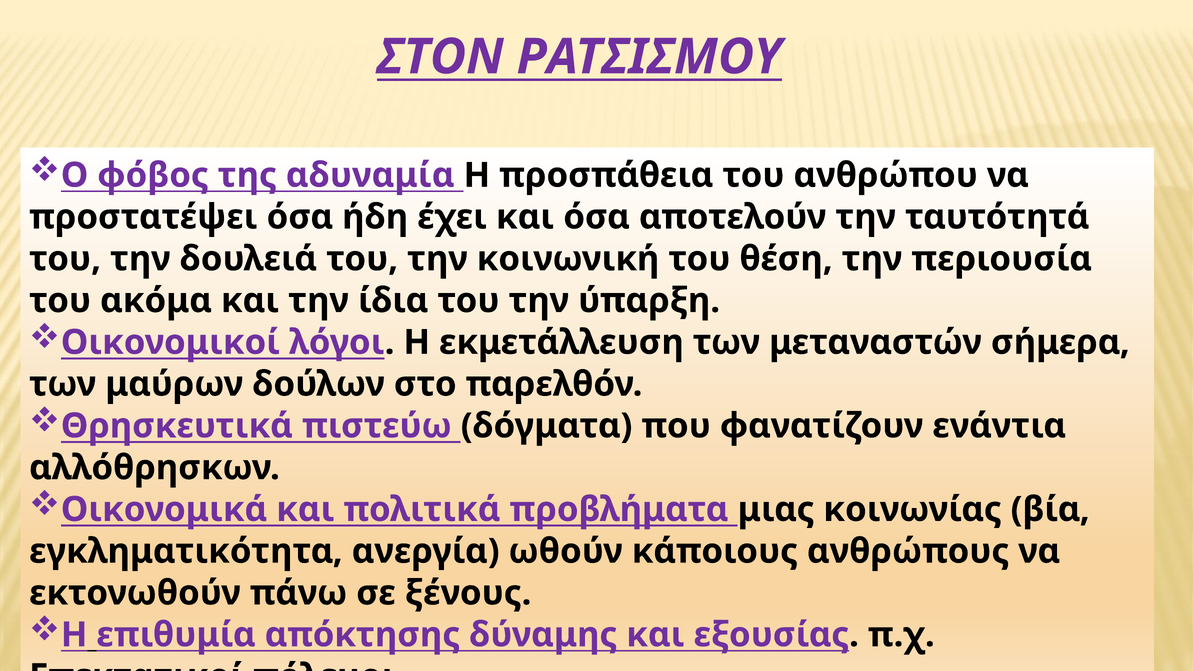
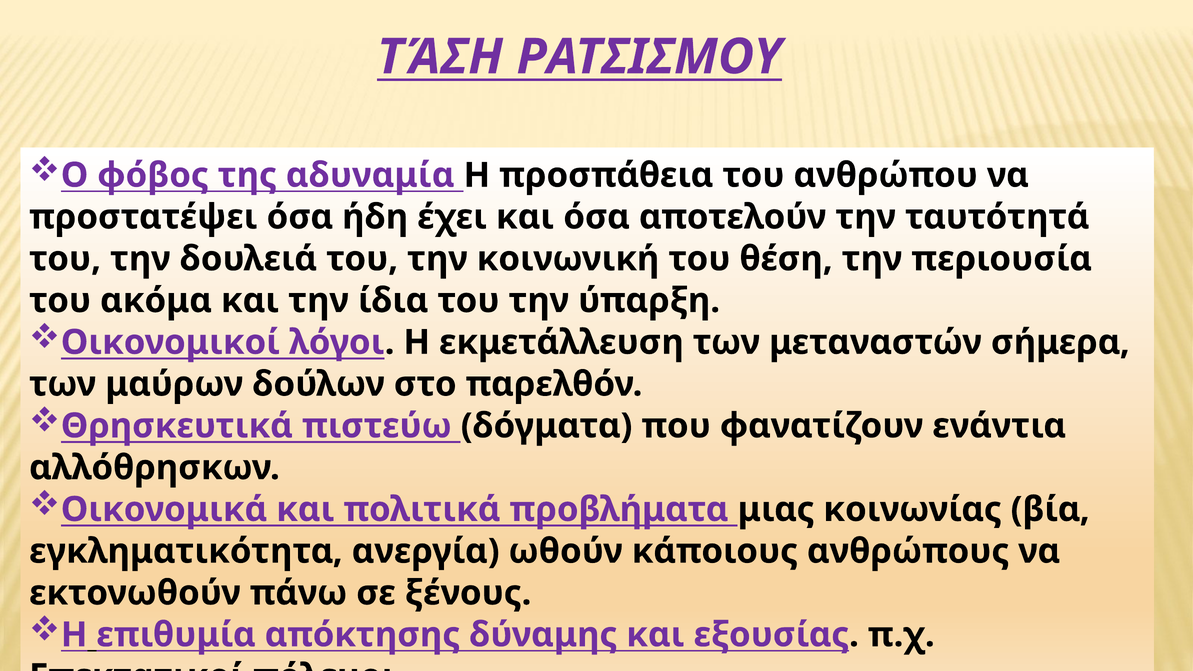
ΣΤΟΝ: ΣΤΟΝ -> ΤΆΣΗ
